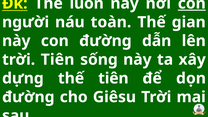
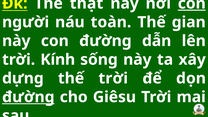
luôn: luôn -> thật
trời Tiên: Tiên -> Kính
thế tiên: tiên -> trời
đường at (28, 97) underline: none -> present
